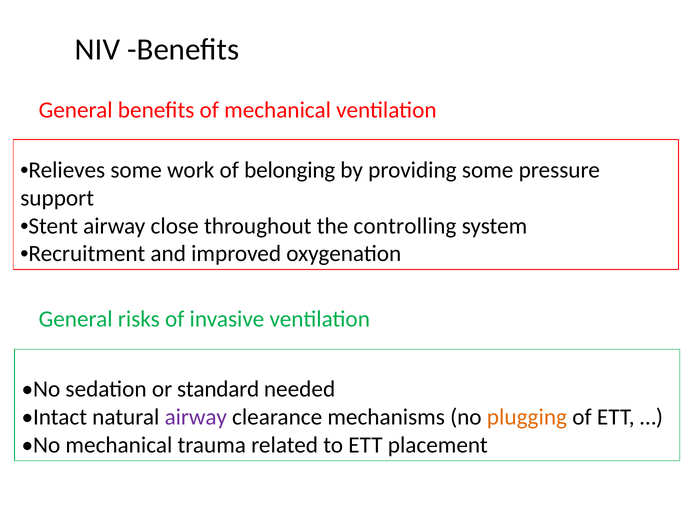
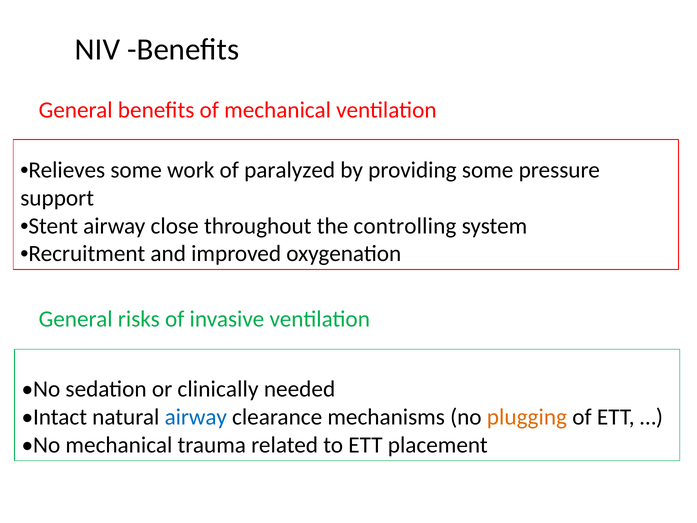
belonging: belonging -> paralyzed
standard: standard -> clinically
airway at (196, 417) colour: purple -> blue
